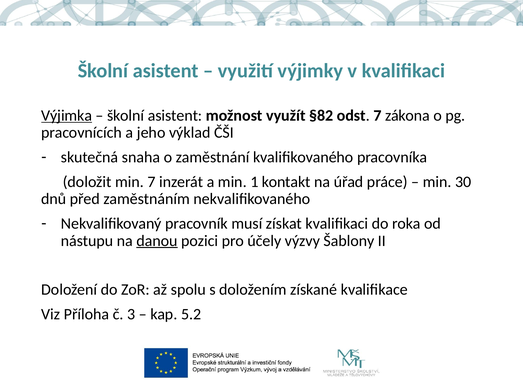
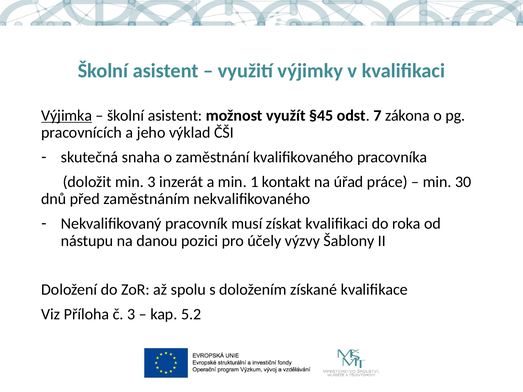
§82: §82 -> §45
min 7: 7 -> 3
danou underline: present -> none
